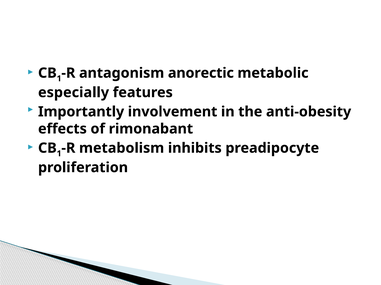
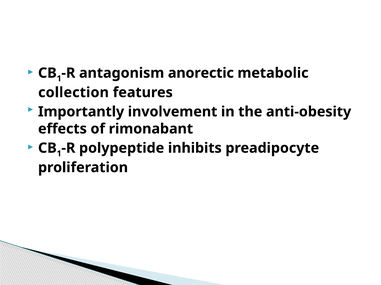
especially: especially -> collection
metabolism: metabolism -> polypeptide
